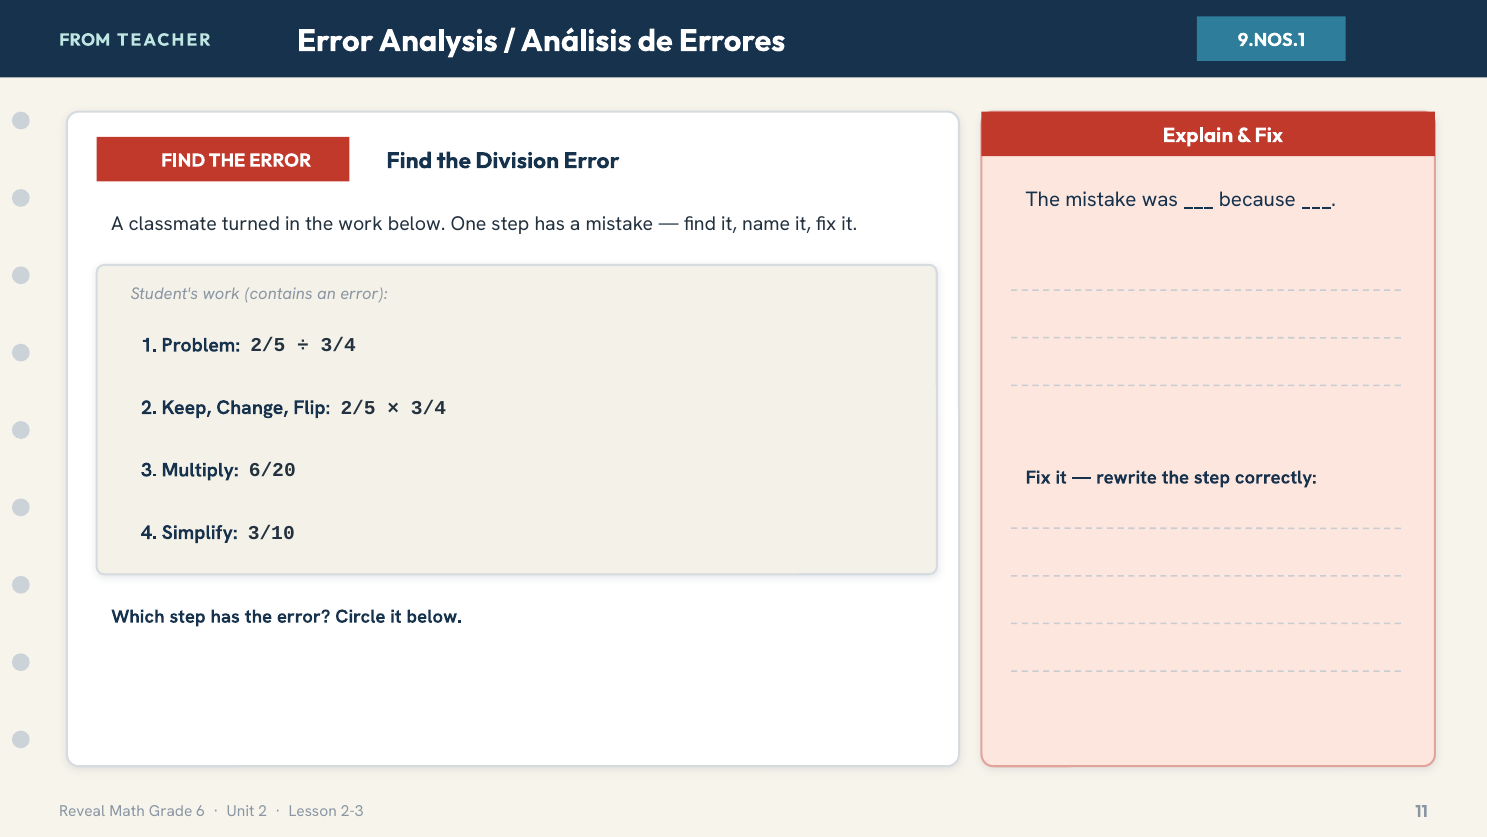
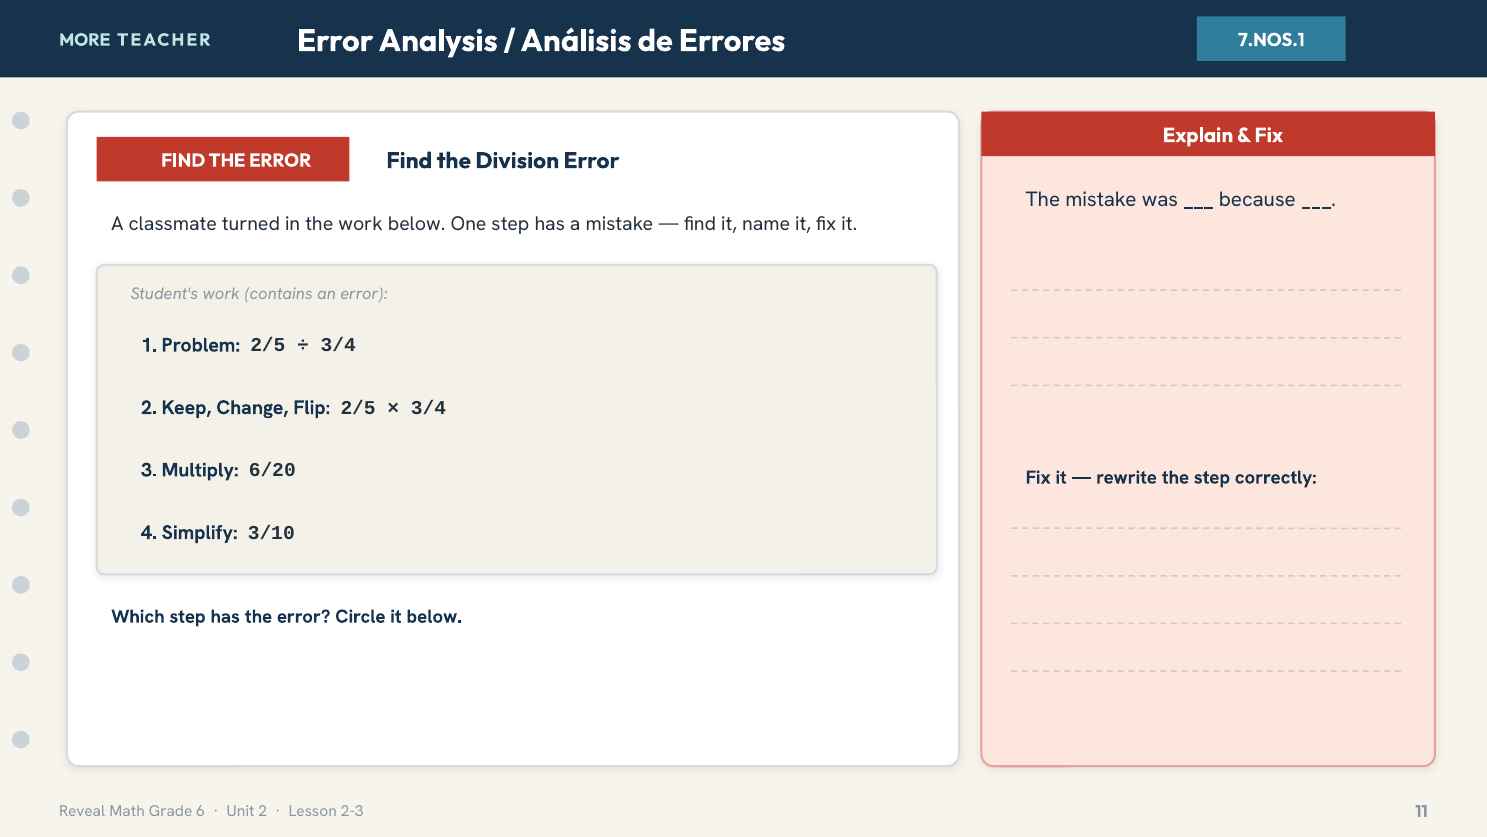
FROM: FROM -> MORE
9.NOS.1: 9.NOS.1 -> 7.NOS.1
